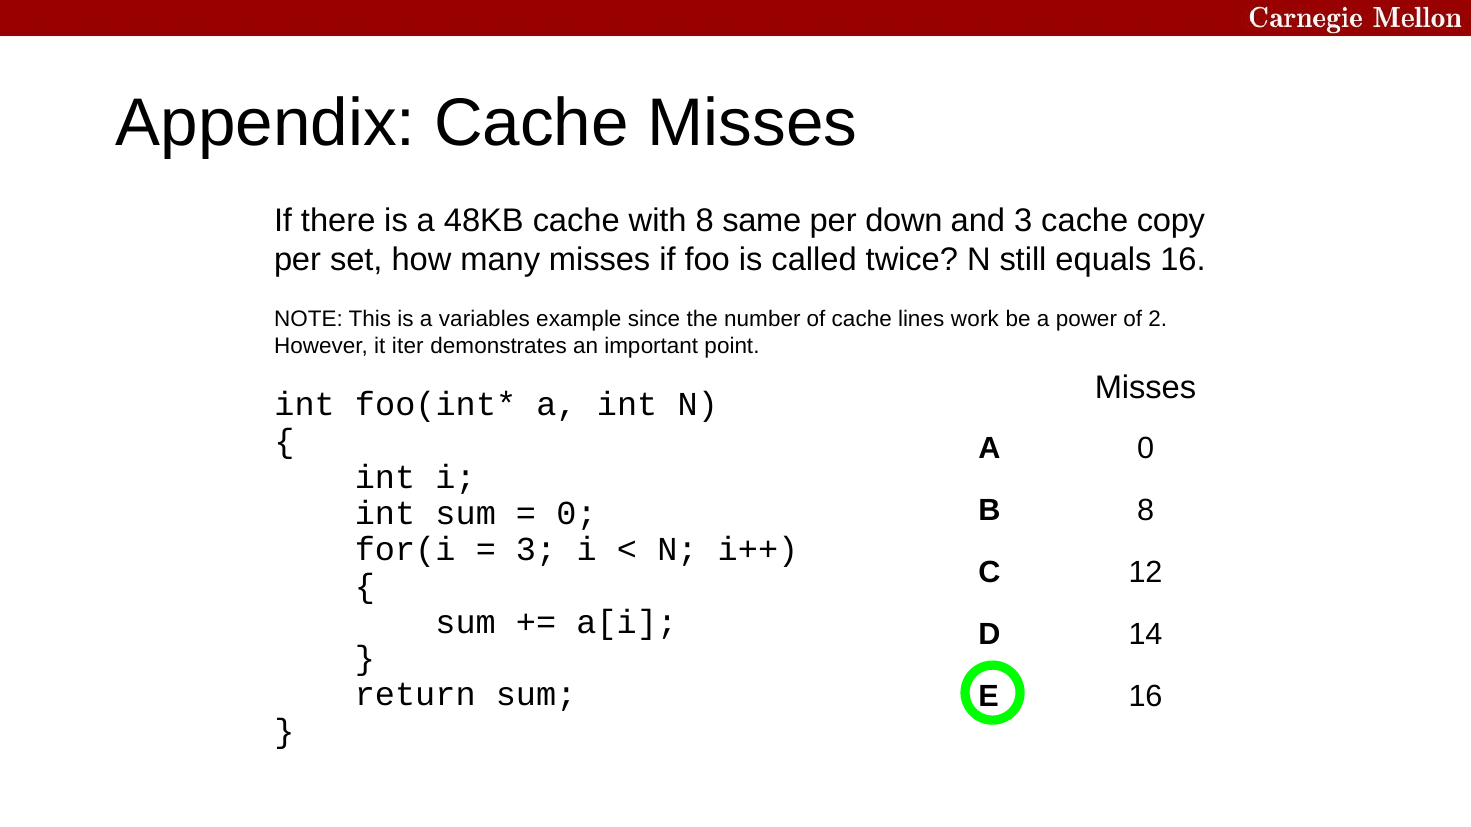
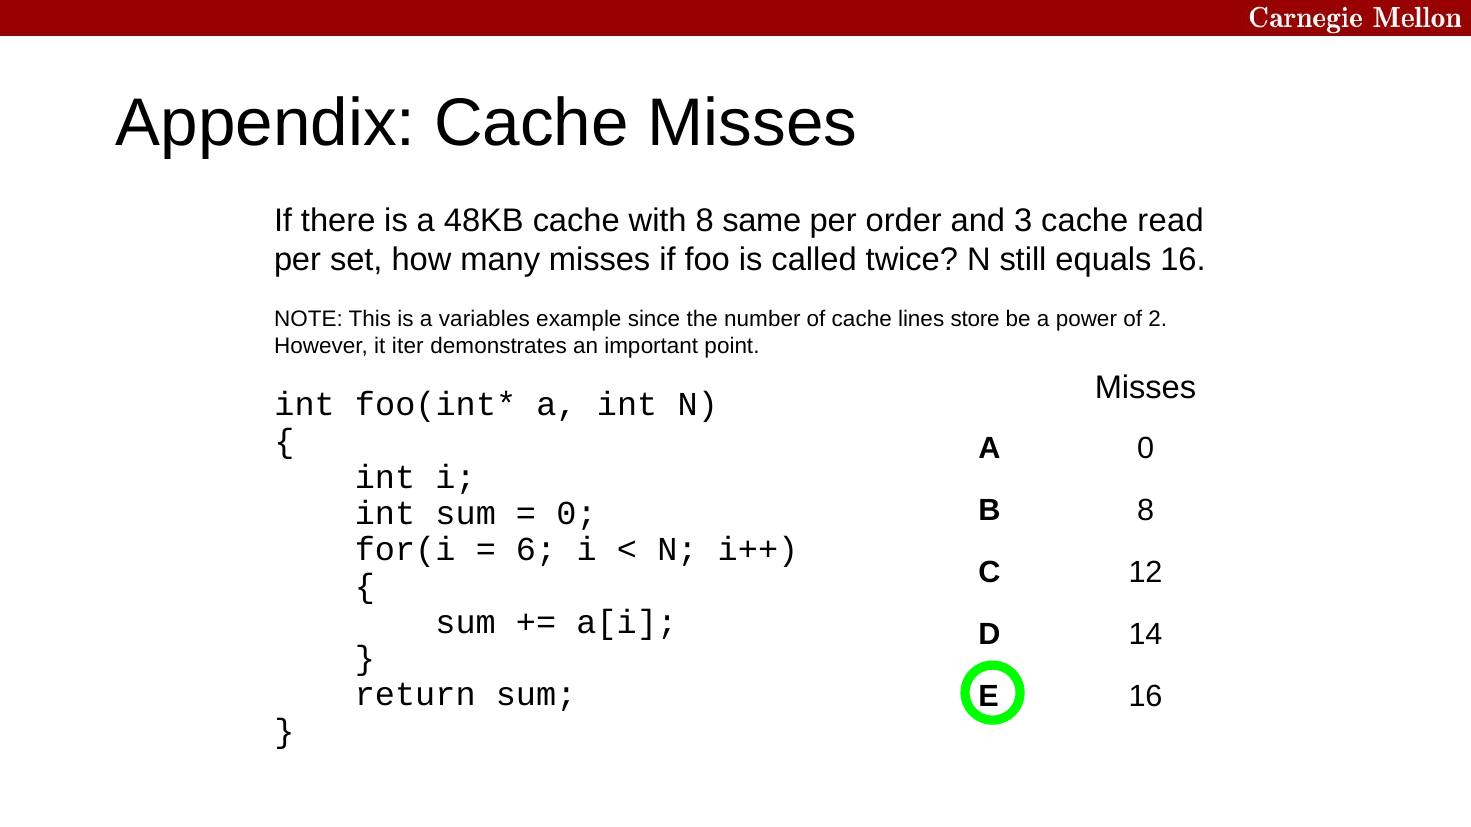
down: down -> order
copy: copy -> read
work: work -> store
3 at (536, 550): 3 -> 6
